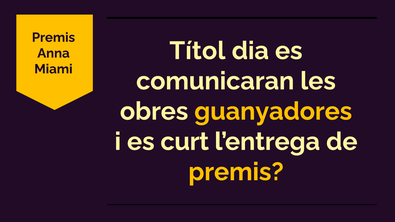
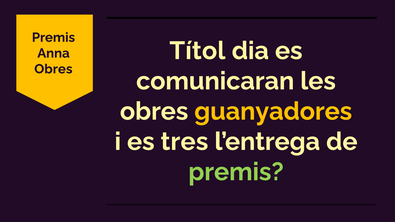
Miami at (53, 69): Miami -> Obres
curt: curt -> tres
premis at (236, 172) colour: yellow -> light green
